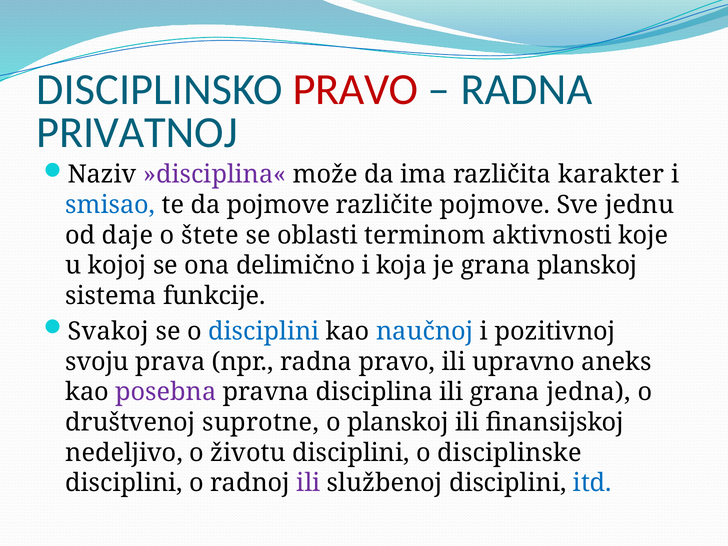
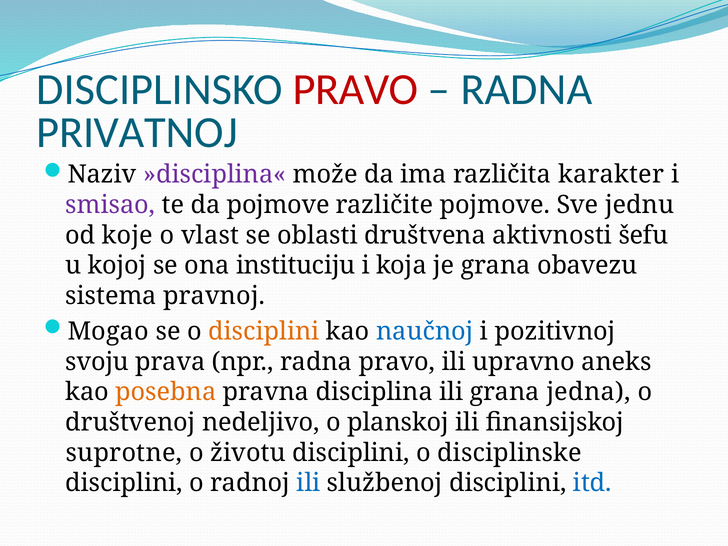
smisao colour: blue -> purple
daje: daje -> koje
štete: štete -> vlast
terminom: terminom -> društvena
koje: koje -> šefu
delimično: delimično -> instituciju
grana planskoj: planskoj -> obavezu
funkcije: funkcije -> pravnoj
Svakoj: Svakoj -> Mogao
disciplini at (264, 331) colour: blue -> orange
posebna colour: purple -> orange
suprotne: suprotne -> nedeljivo
nedeljivo: nedeljivo -> suprotne
ili at (308, 483) colour: purple -> blue
